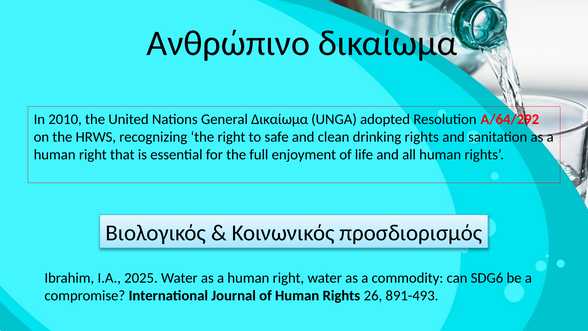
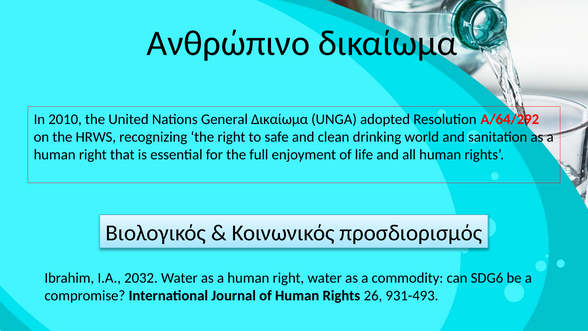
drinking rights: rights -> world
2025: 2025 -> 2032
891-493: 891-493 -> 931-493
